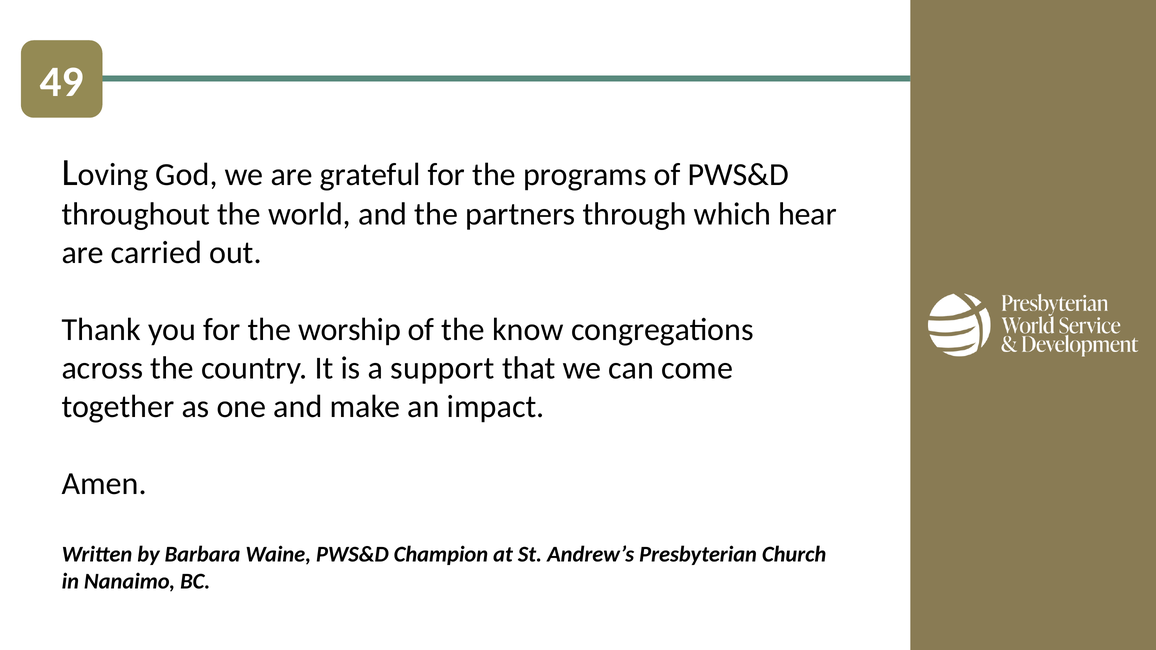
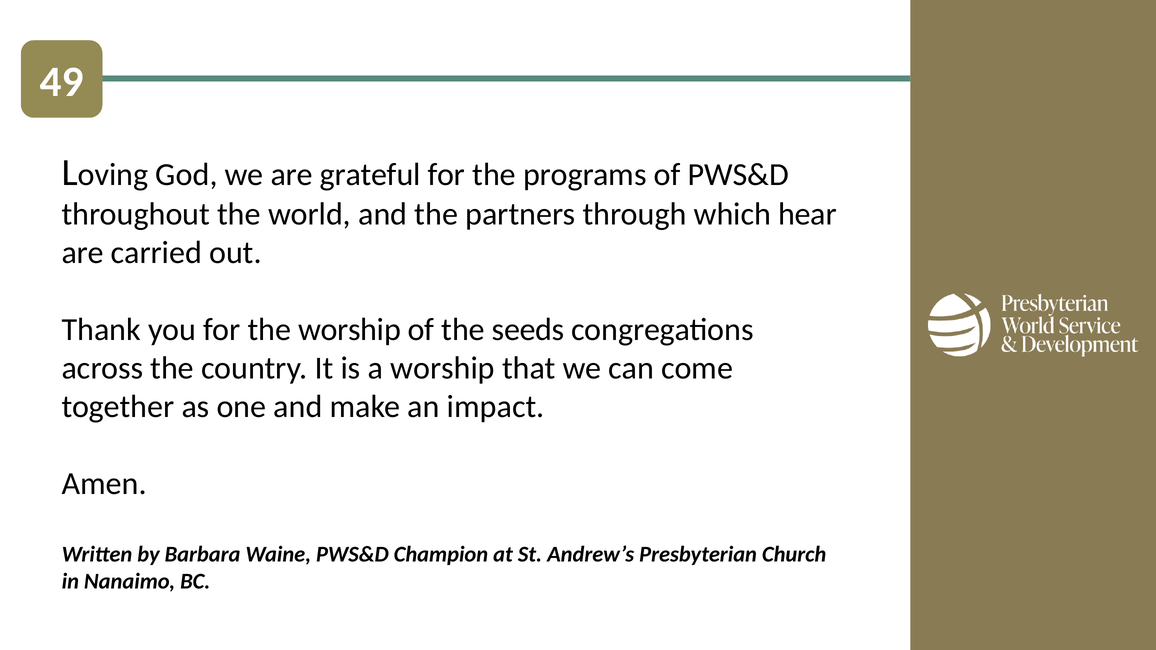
know: know -> seeds
a support: support -> worship
